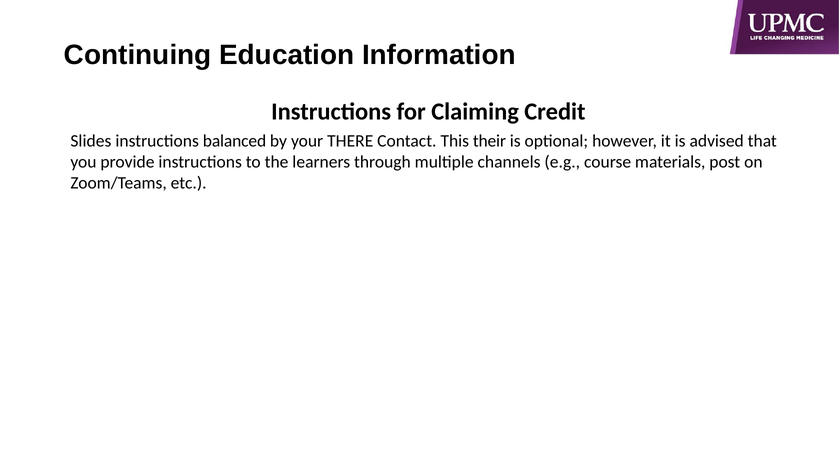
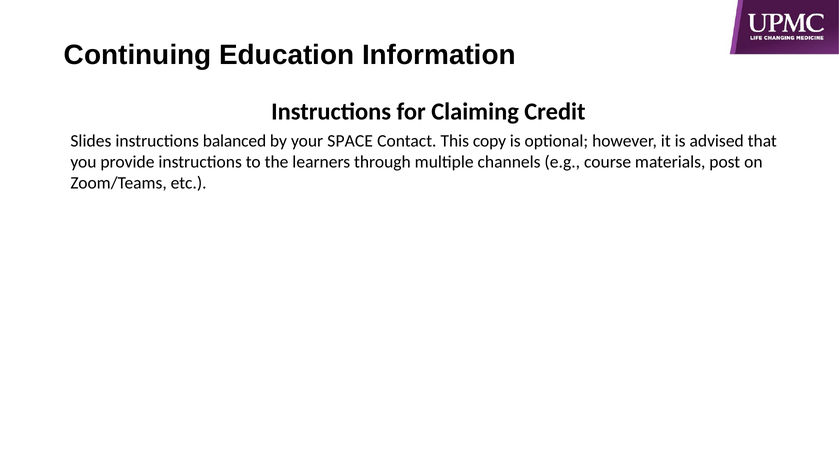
THERE: THERE -> SPACE
their: their -> copy
